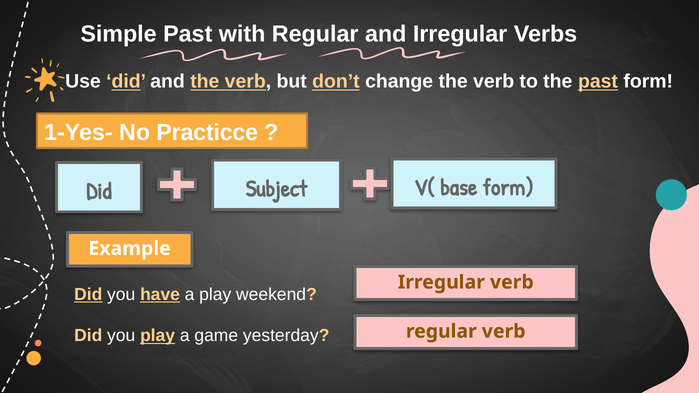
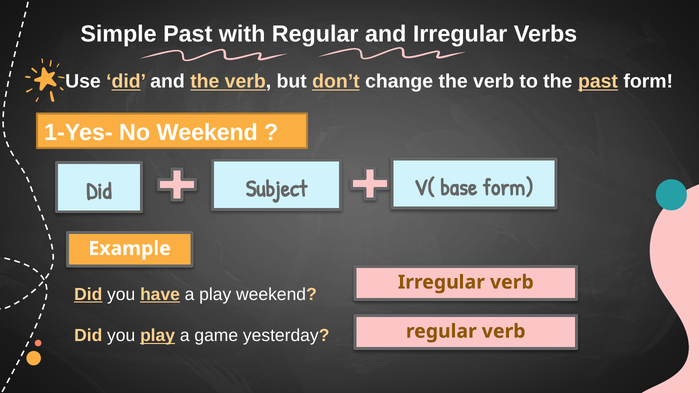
No Practicce: Practicce -> Weekend
